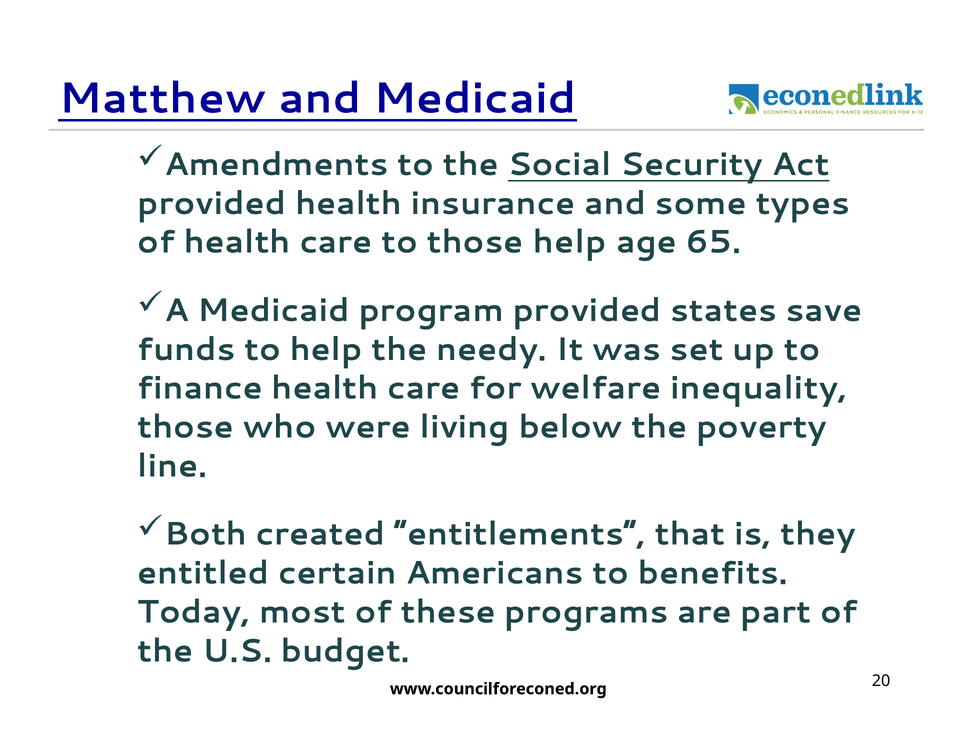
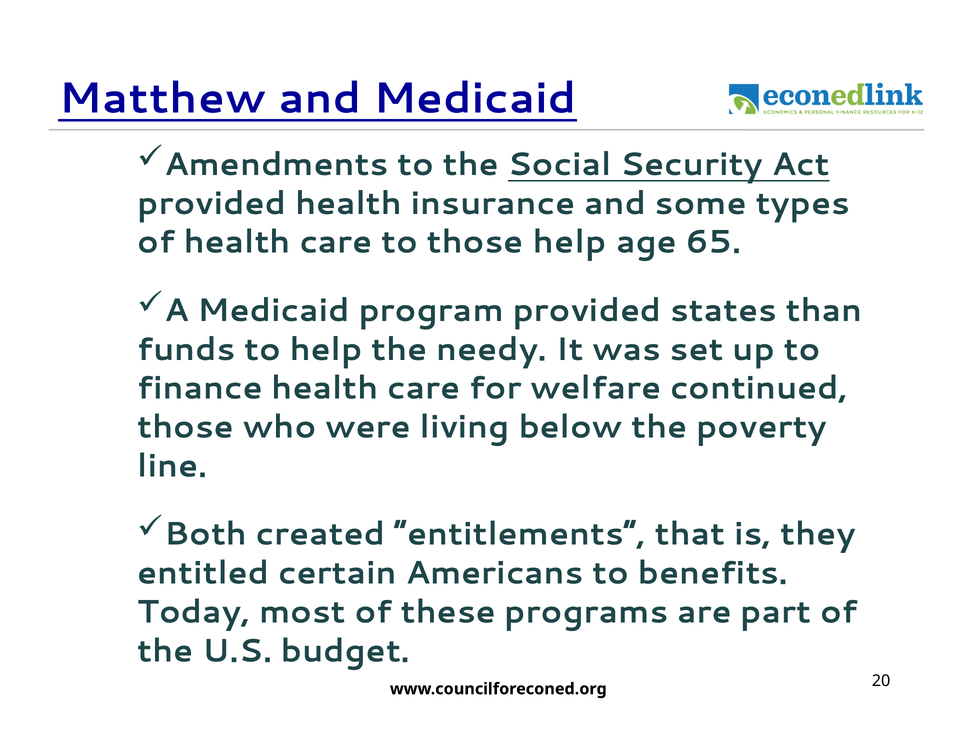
save: save -> than
inequality: inequality -> continued
